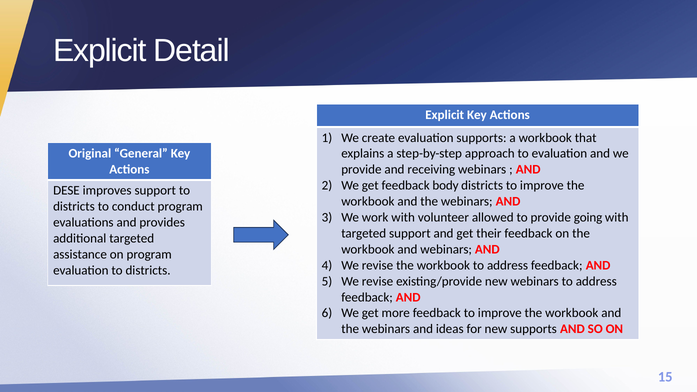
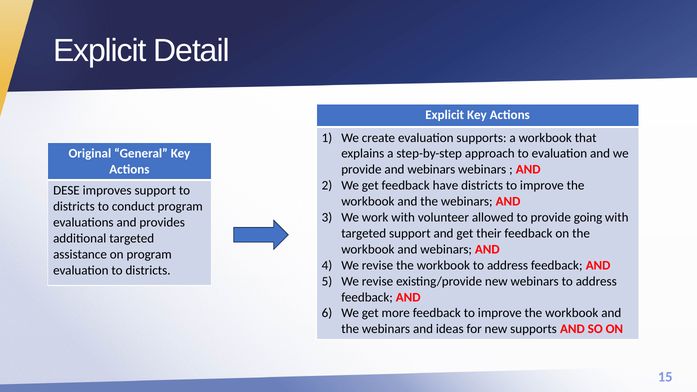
provide and receiving: receiving -> webinars
body: body -> have
